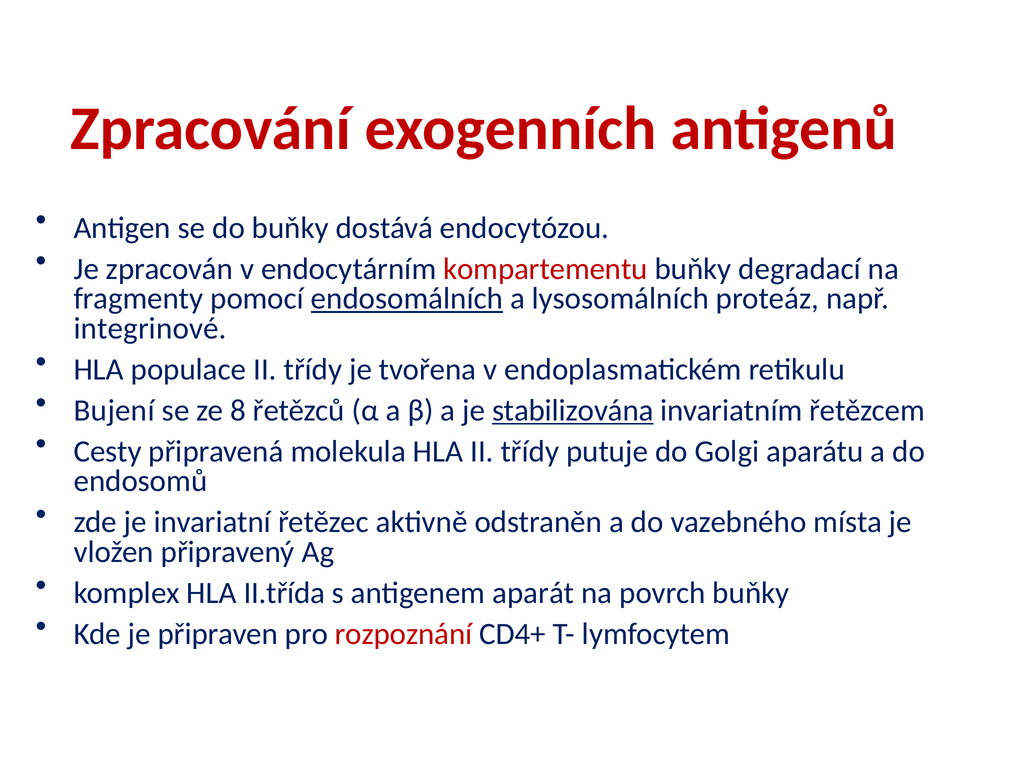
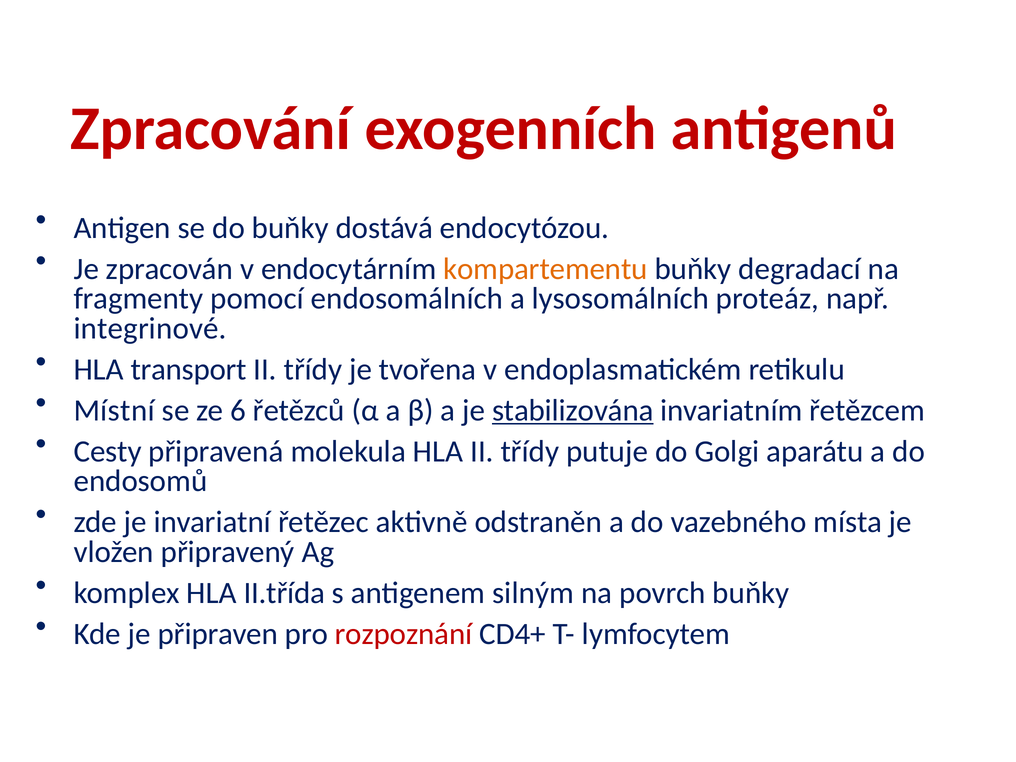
kompartementu colour: red -> orange
endosomálních underline: present -> none
populace: populace -> transport
Bujení: Bujení -> Místní
8: 8 -> 6
aparát: aparát -> silným
